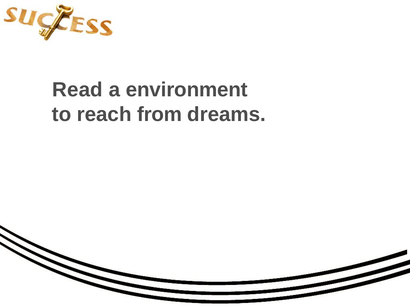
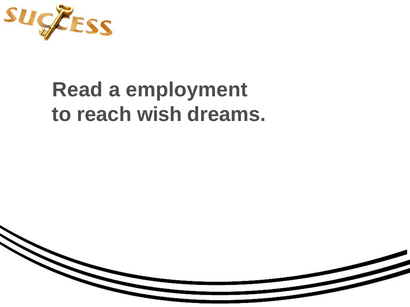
environment: environment -> employment
from: from -> wish
